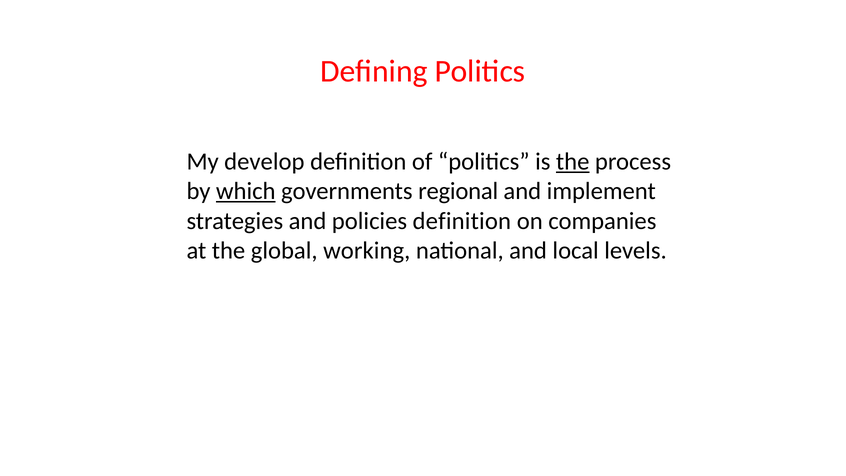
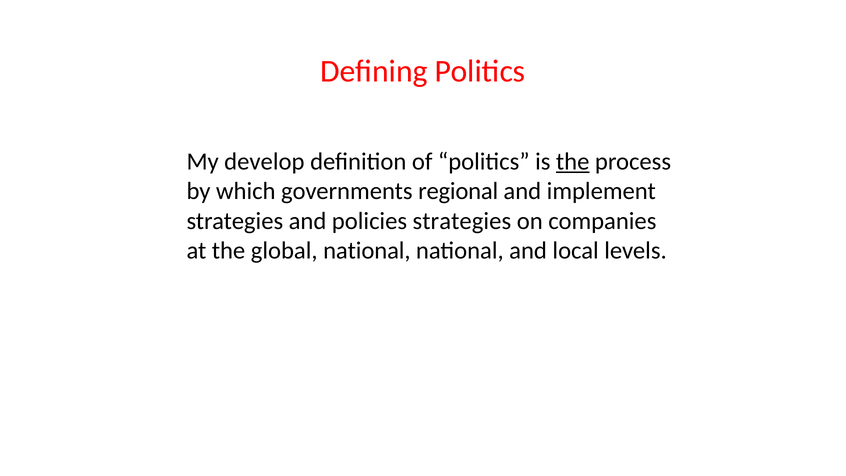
which underline: present -> none
policies definition: definition -> strategies
global working: working -> national
